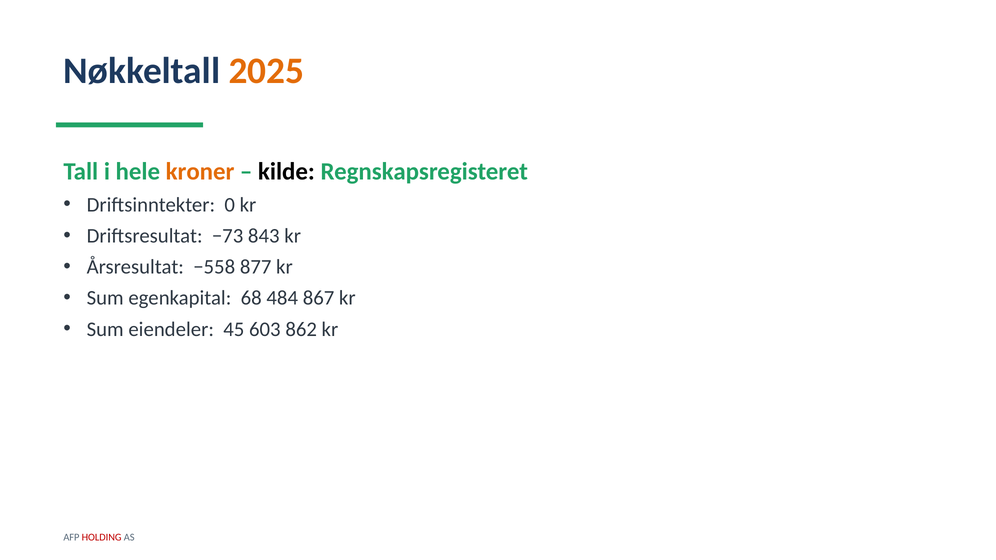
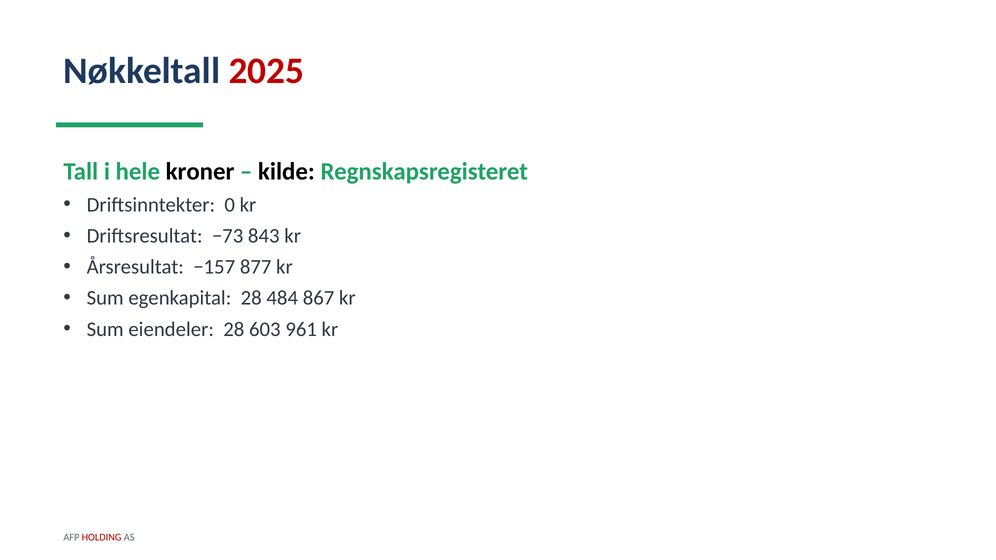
2025 colour: orange -> red
kroner colour: orange -> black
−558: −558 -> −157
egenkapital 68: 68 -> 28
eiendeler 45: 45 -> 28
862: 862 -> 961
